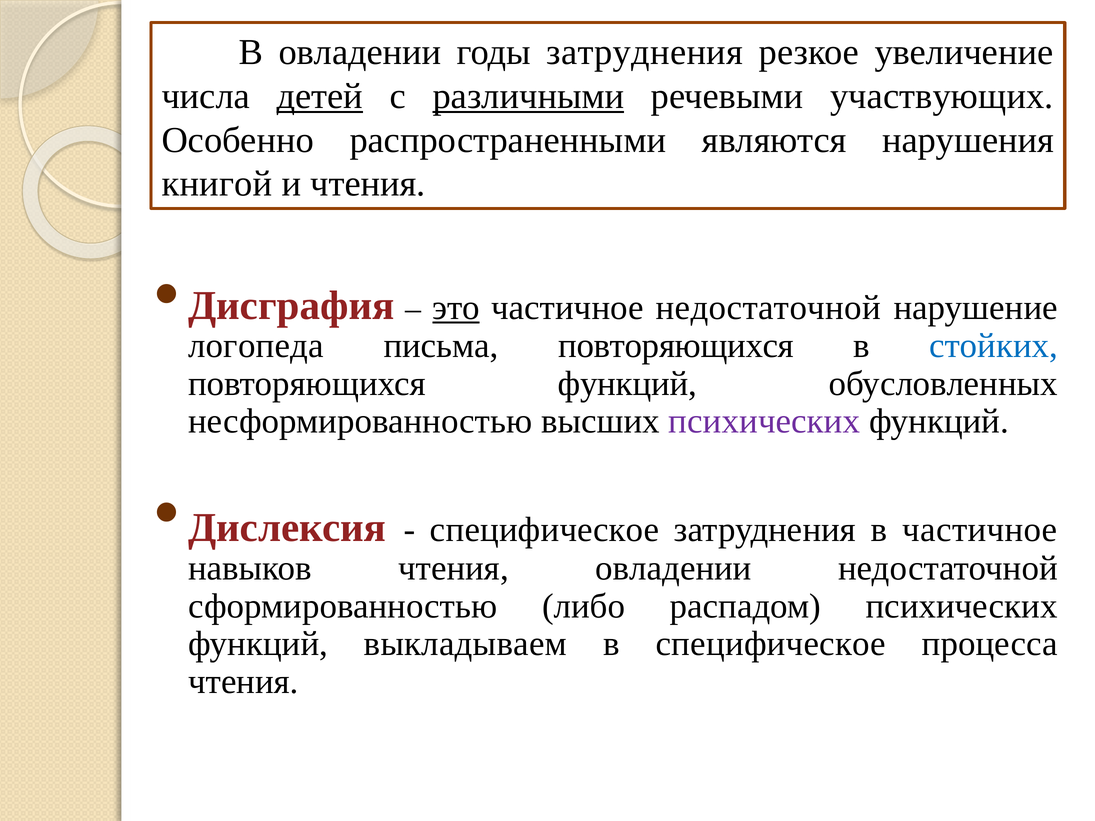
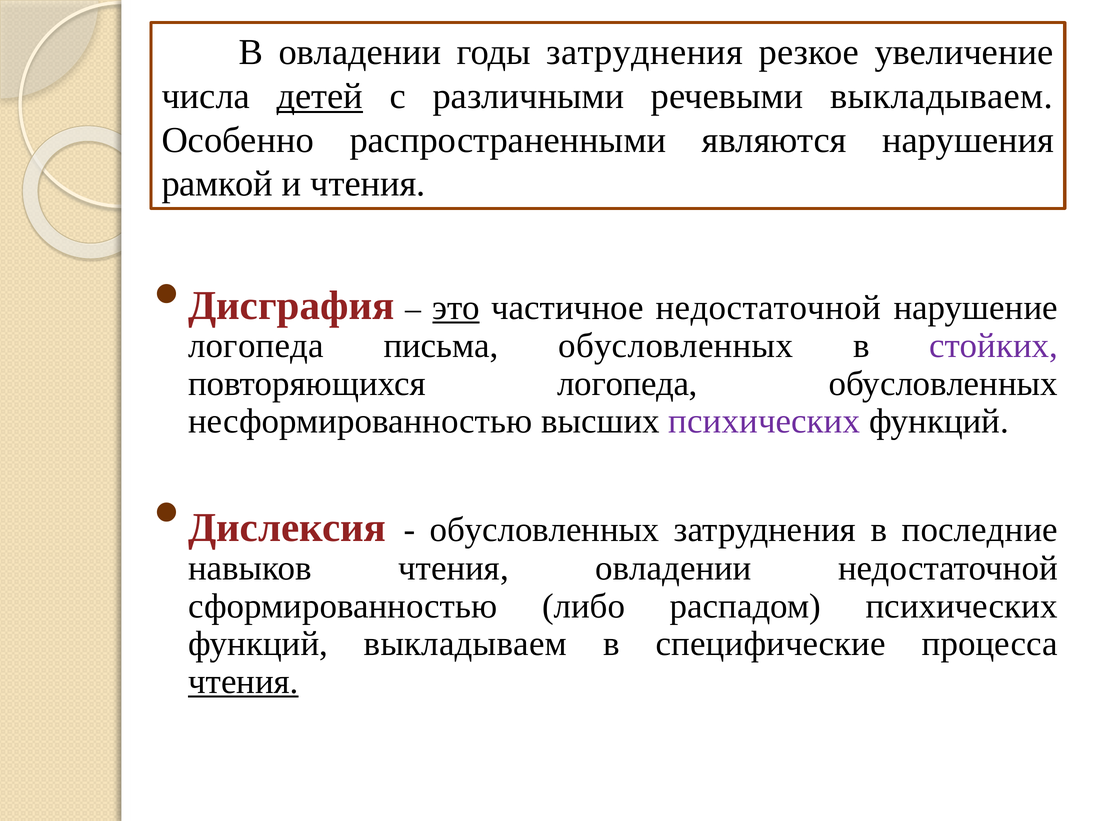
различными underline: present -> none
речевыми участвующих: участвующих -> выкладываем
книгой: книгой -> рамкой
письма повторяющихся: повторяющихся -> обусловленных
стойких colour: blue -> purple
повторяющихся функций: функций -> логопеда
специфическое at (545, 530): специфическое -> обусловленных
в частичное: частичное -> последние
в специфическое: специфическое -> специфические
чтения at (243, 682) underline: none -> present
